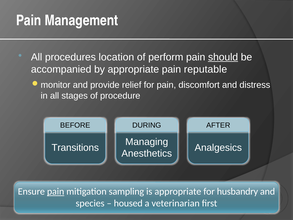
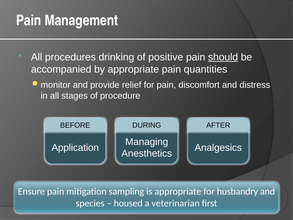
location: location -> drinking
perform: perform -> positive
reputable: reputable -> quantities
Transitions: Transitions -> Application
pain at (56, 191) underline: present -> none
